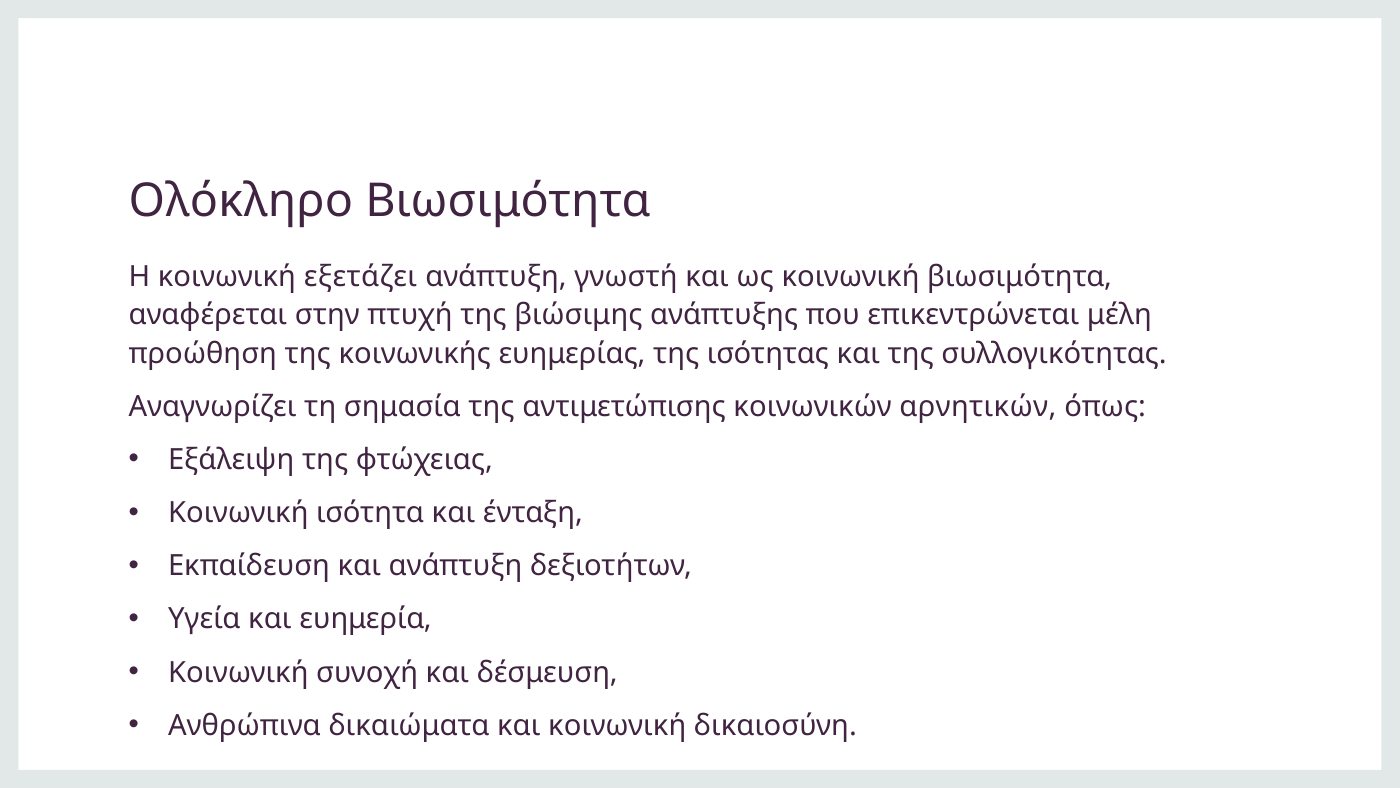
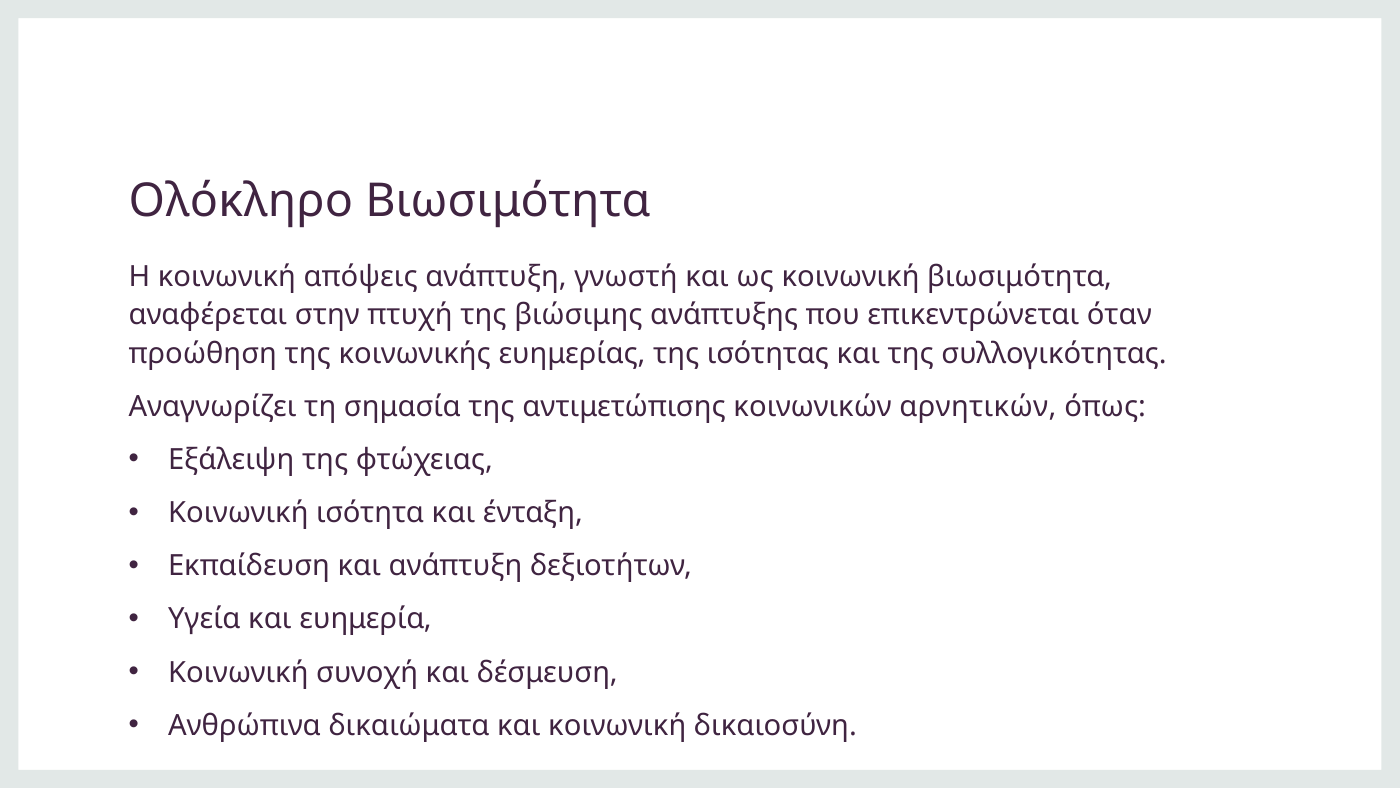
εξετάζει: εξετάζει -> απόψεις
μέλη: μέλη -> όταν
